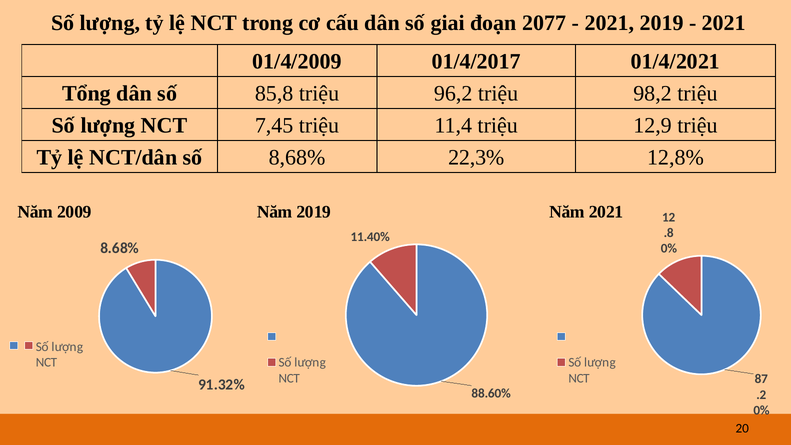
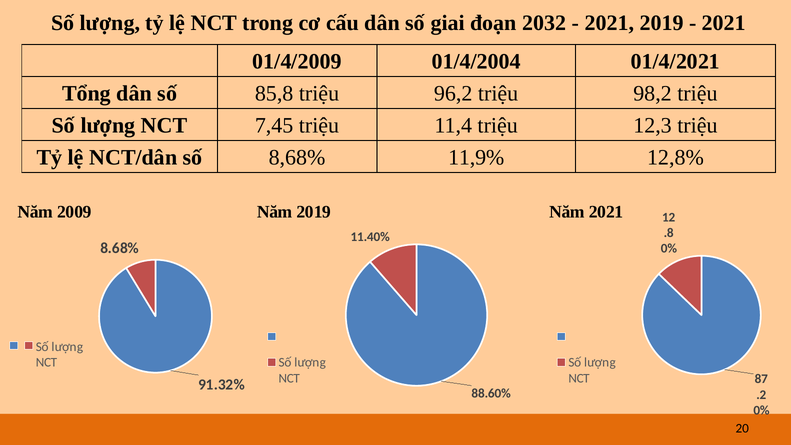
2077: 2077 -> 2032
01/4/2017: 01/4/2017 -> 01/4/2004
12,9: 12,9 -> 12,3
22,3%: 22,3% -> 11,9%
